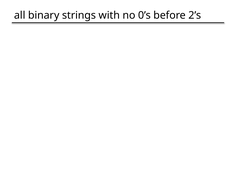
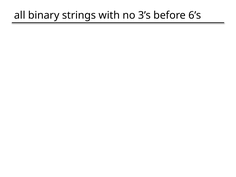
0’s: 0’s -> 3’s
2’s: 2’s -> 6’s
